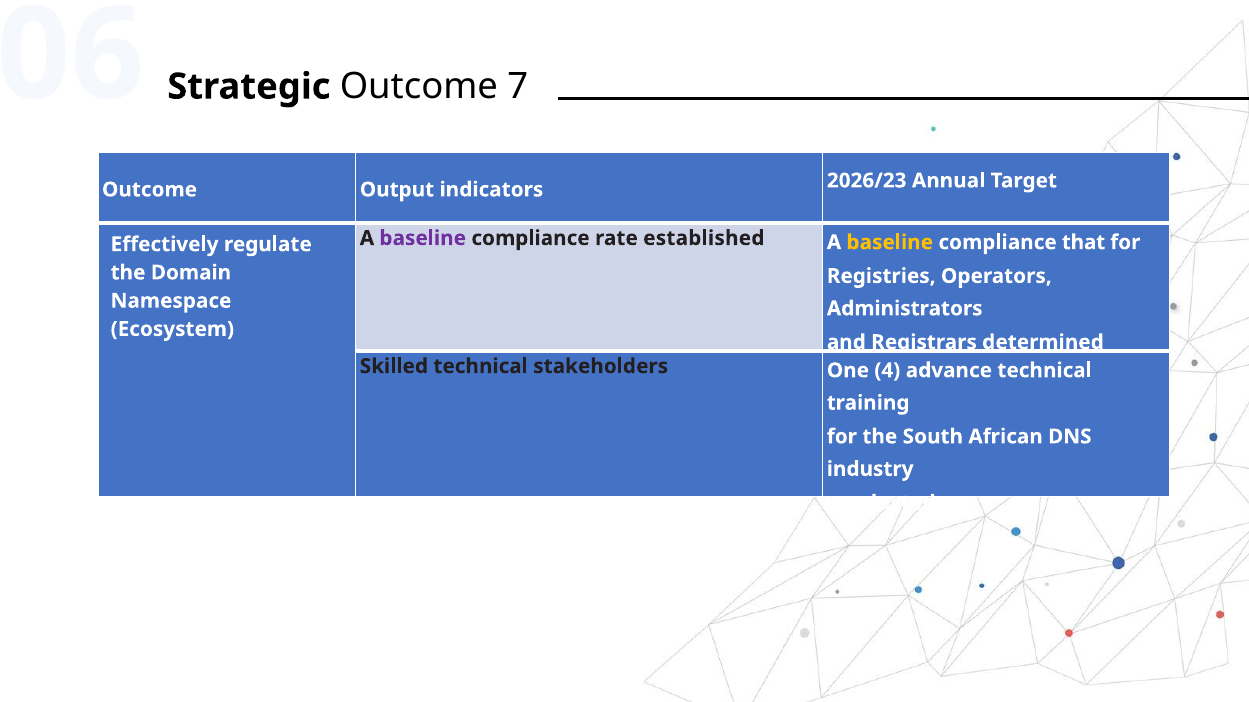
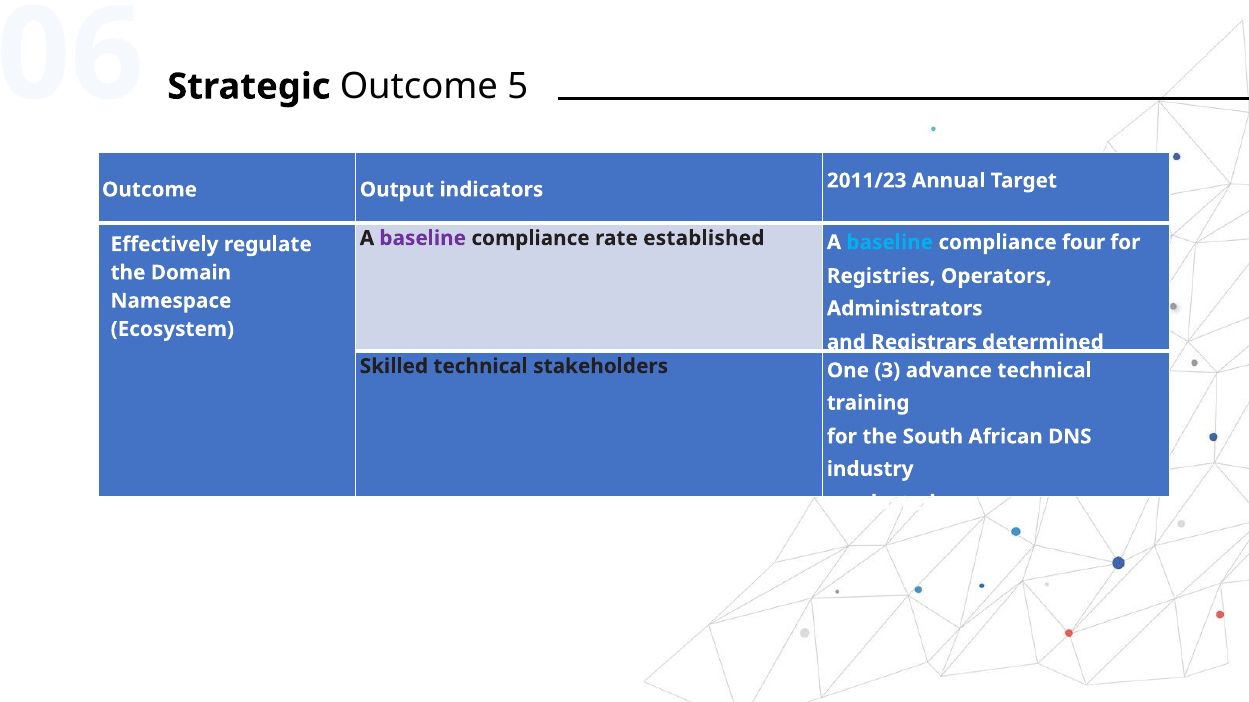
7: 7 -> 5
2026/23: 2026/23 -> 2011/23
baseline at (890, 243) colour: yellow -> light blue
that: that -> four
4: 4 -> 3
